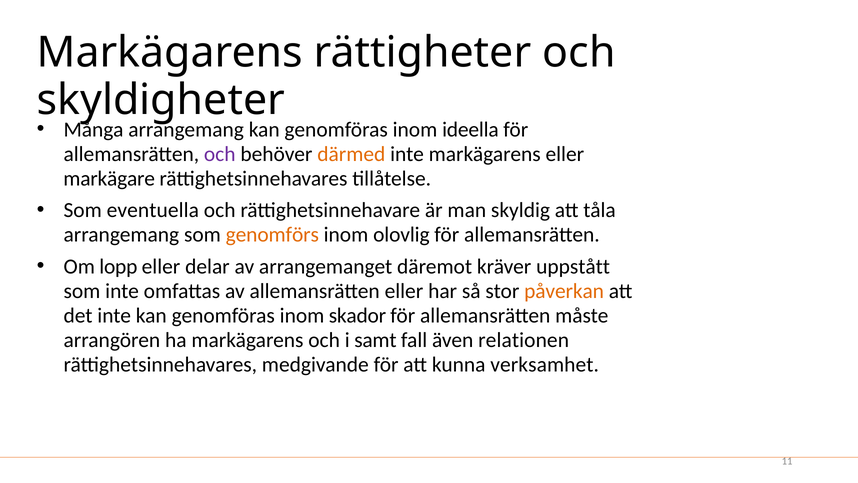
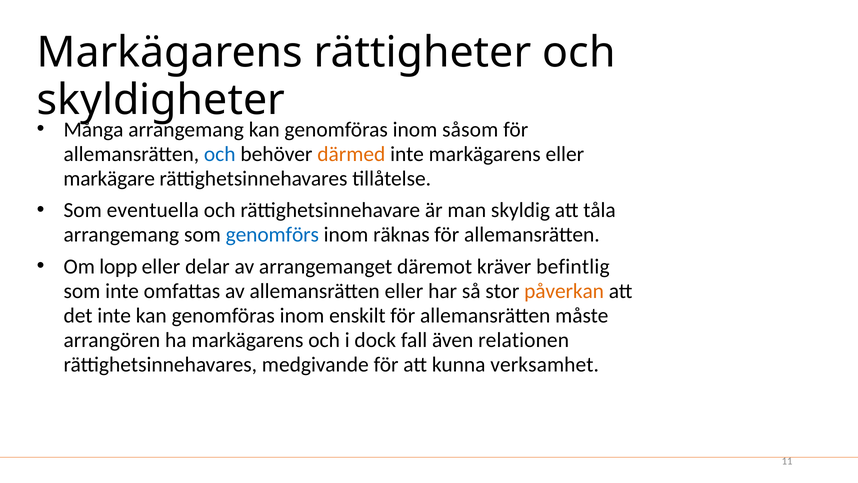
ideella: ideella -> såsom
och at (220, 154) colour: purple -> blue
genomförs colour: orange -> blue
olovlig: olovlig -> räknas
uppstått: uppstått -> befintlig
skador: skador -> enskilt
samt: samt -> dock
